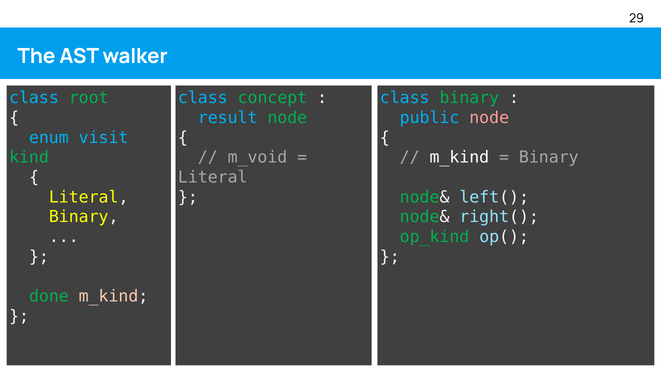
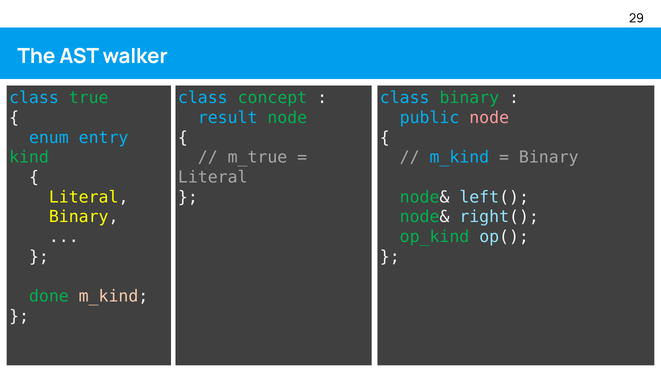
root: root -> true
visit: visit -> entry
m_void: m_void -> m_true
m_kind at (459, 157) colour: white -> light blue
